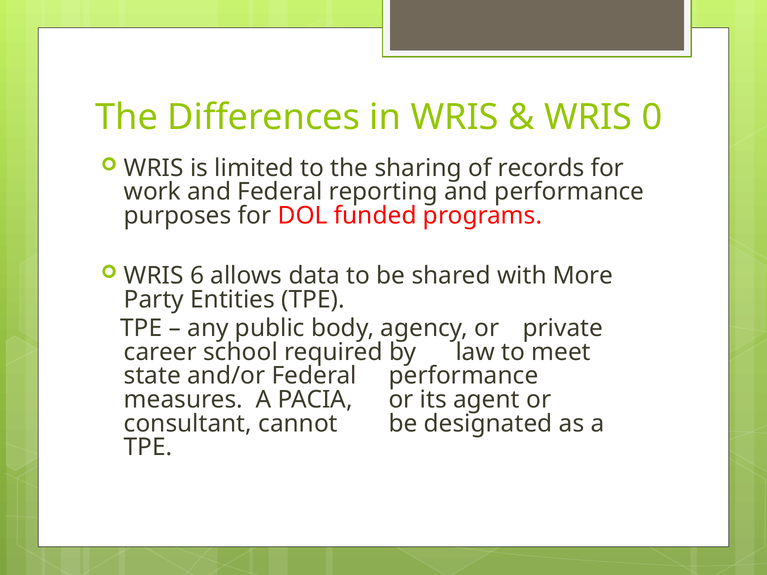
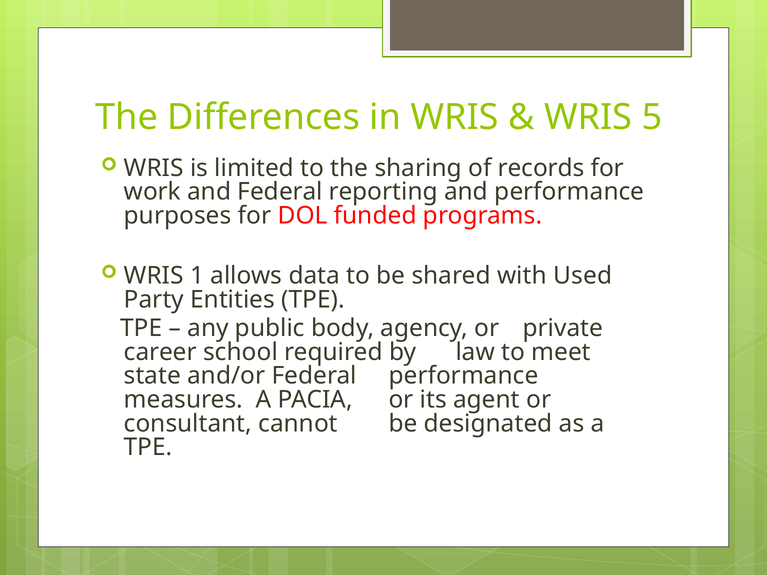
0: 0 -> 5
6: 6 -> 1
More: More -> Used
